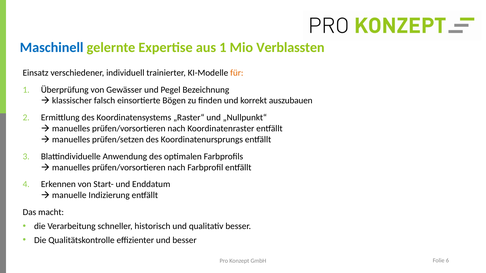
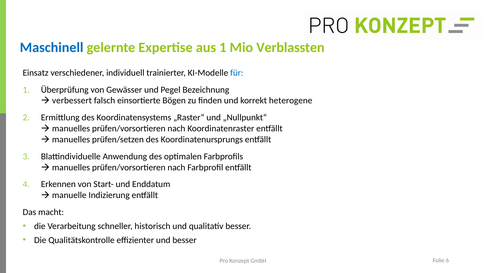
für colour: orange -> blue
klassischer: klassischer -> verbessert
auszubauen: auszubauen -> heterogene
